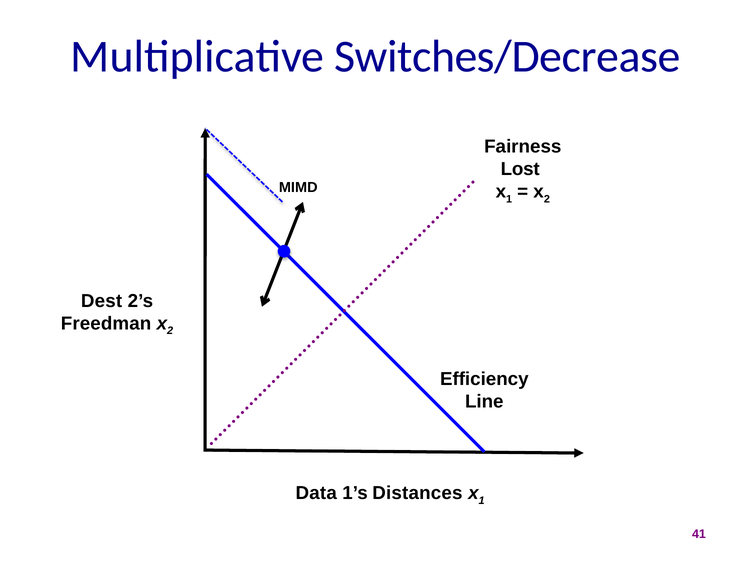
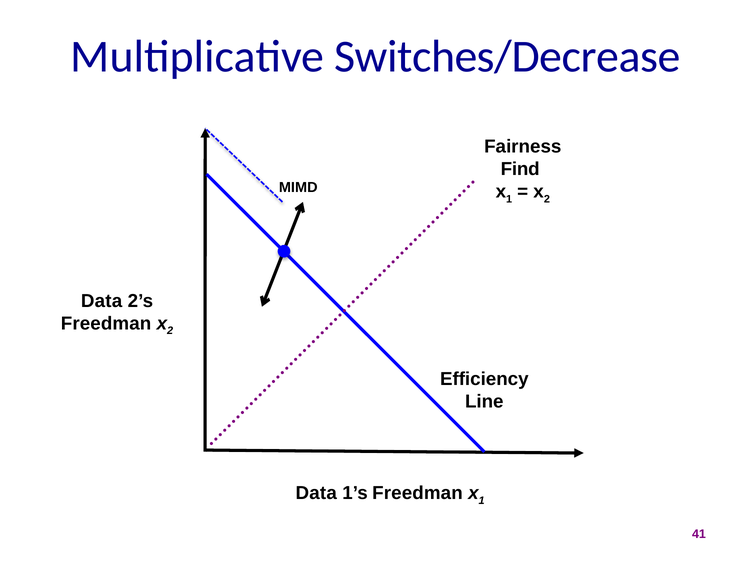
Lost: Lost -> Find
Dest at (102, 301): Dest -> Data
1’s Distances: Distances -> Freedman
